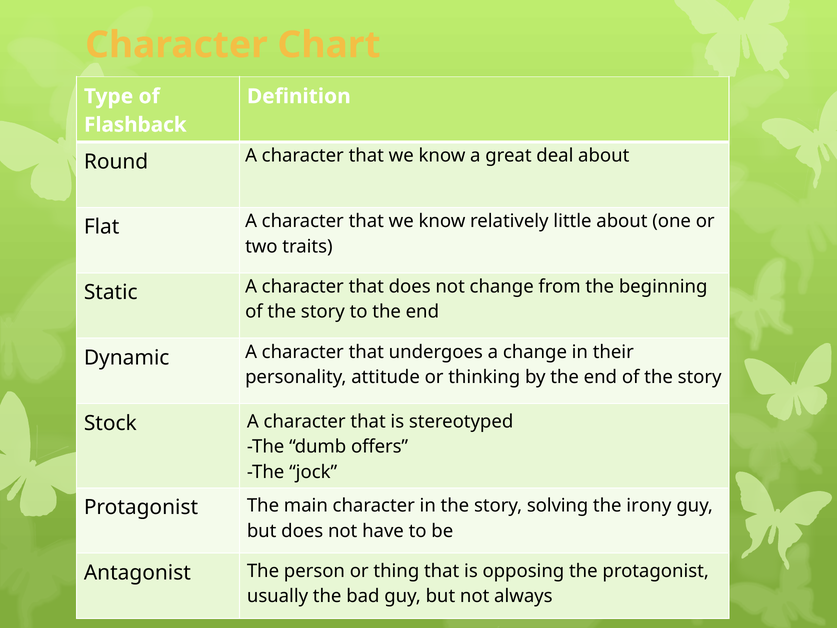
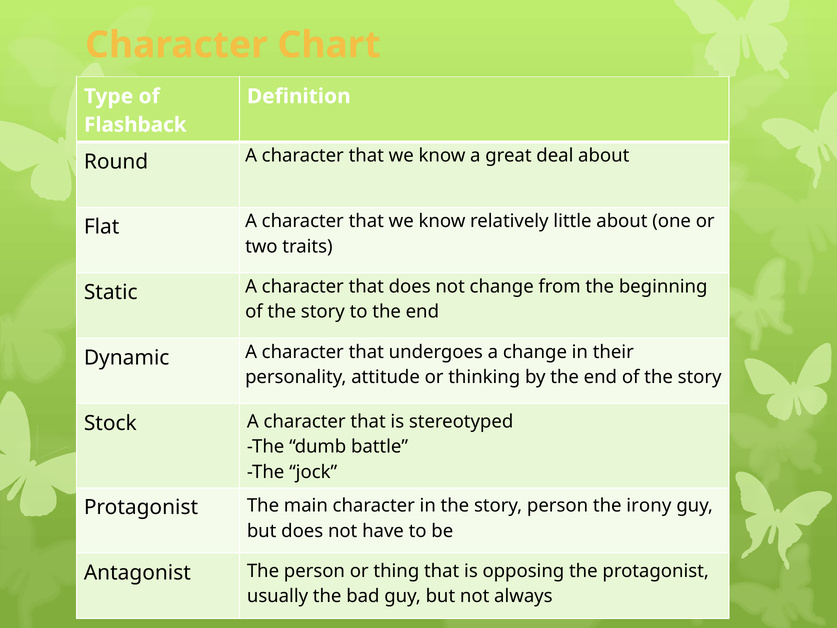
offers: offers -> battle
story solving: solving -> person
